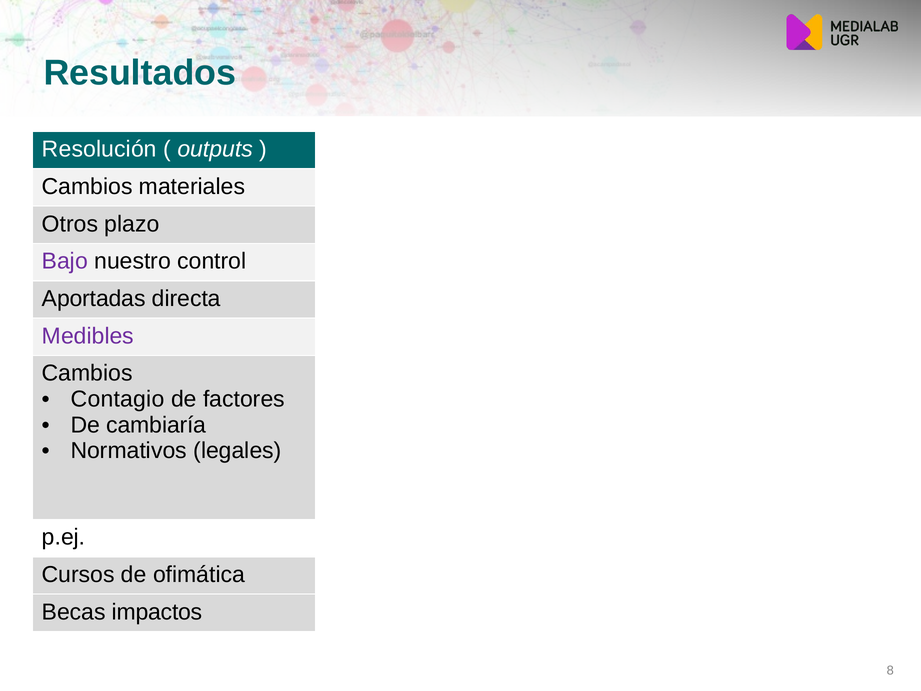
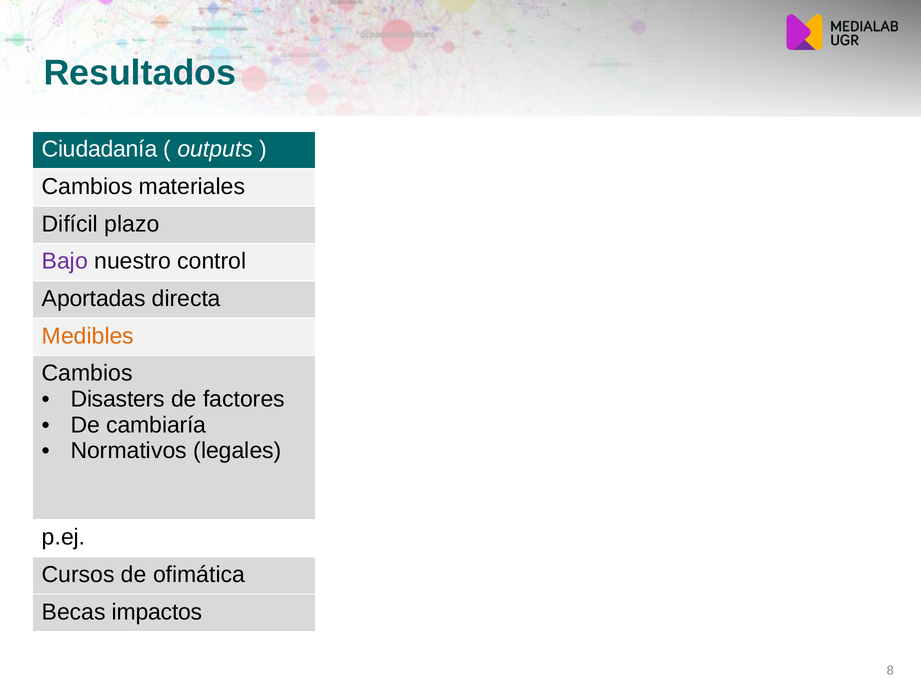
Resolución: Resolución -> Ciudadanía
Otros: Otros -> Difícil
Medibles colour: purple -> orange
Contagio: Contagio -> Disasters
